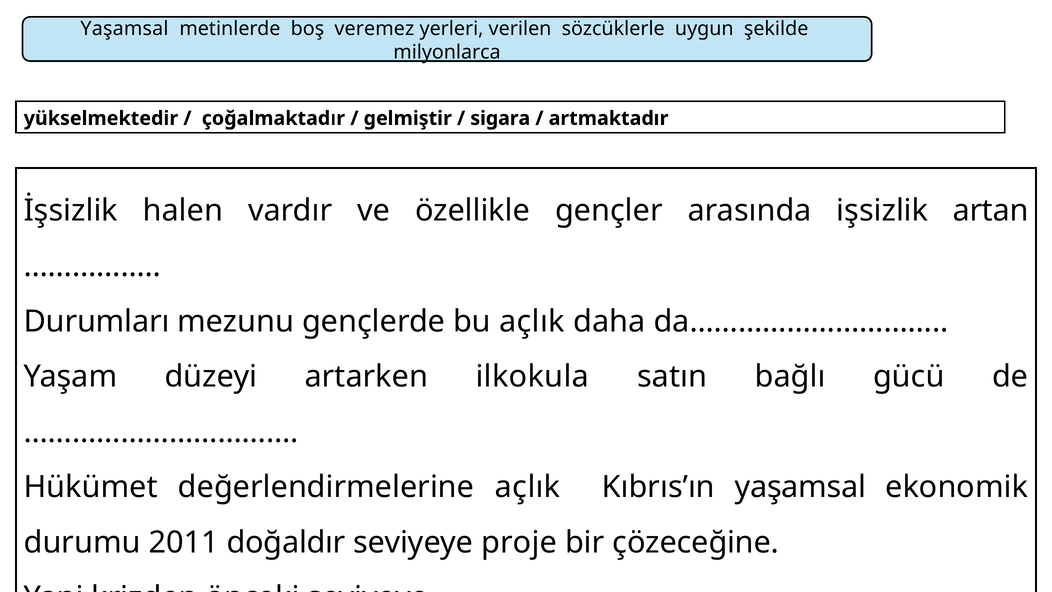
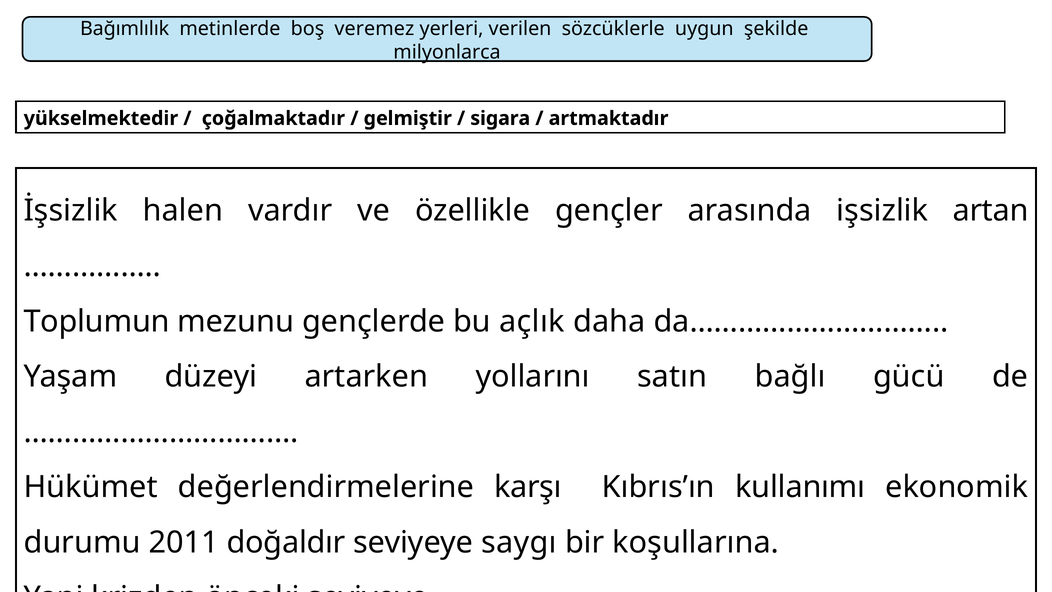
Yaşamsal at (124, 28): Yaşamsal -> Bağımlılık
Durumları: Durumları -> Toplumun
ilkokula: ilkokula -> yollarını
değerlendirmelerine açlık: açlık -> karşı
Kıbrıs’ın yaşamsal: yaşamsal -> kullanımı
proje: proje -> saygı
çözeceğine: çözeceğine -> koşullarına
